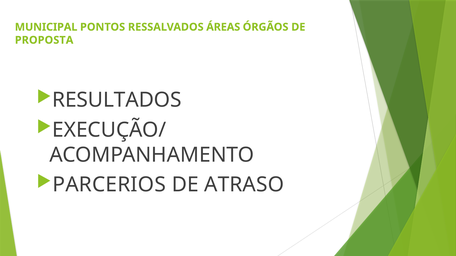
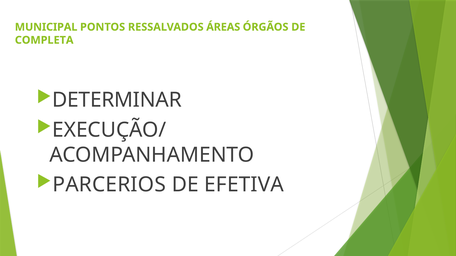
PROPOSTA: PROPOSTA -> COMPLETA
RESULTADOS: RESULTADOS -> DETERMINAR
ATRASO: ATRASO -> EFETIVA
